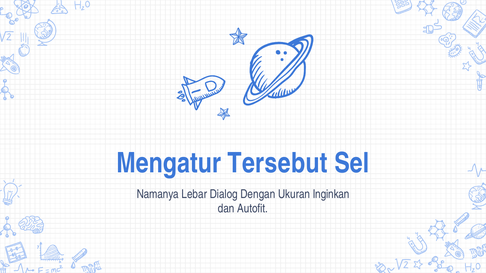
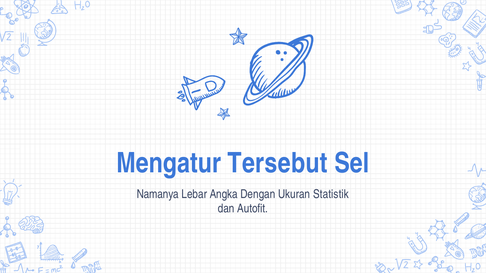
Dialog: Dialog -> Angka
Inginkan: Inginkan -> Statistik
